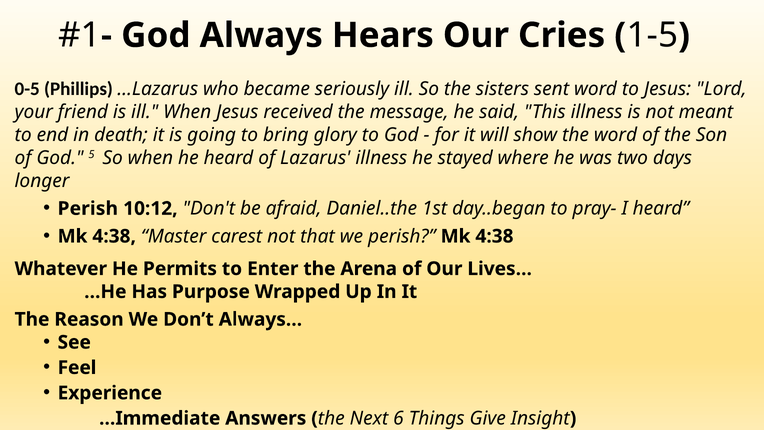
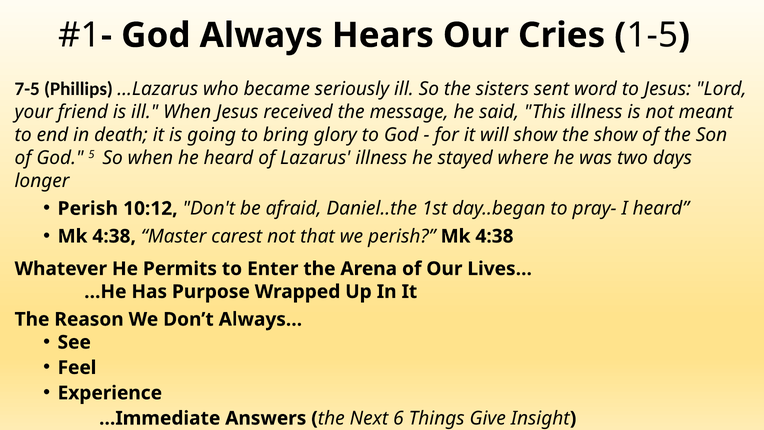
0-5: 0-5 -> 7-5
the word: word -> show
